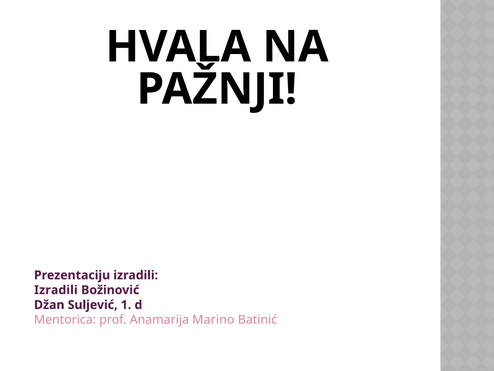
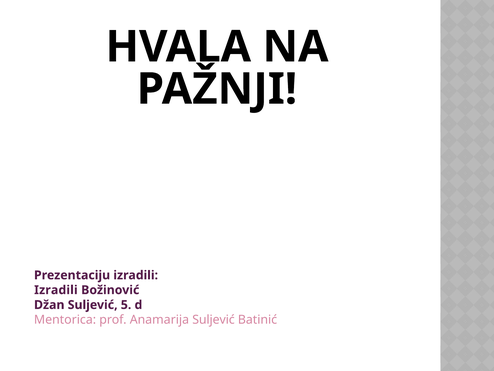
1: 1 -> 5
Anamarija Marino: Marino -> Suljević
